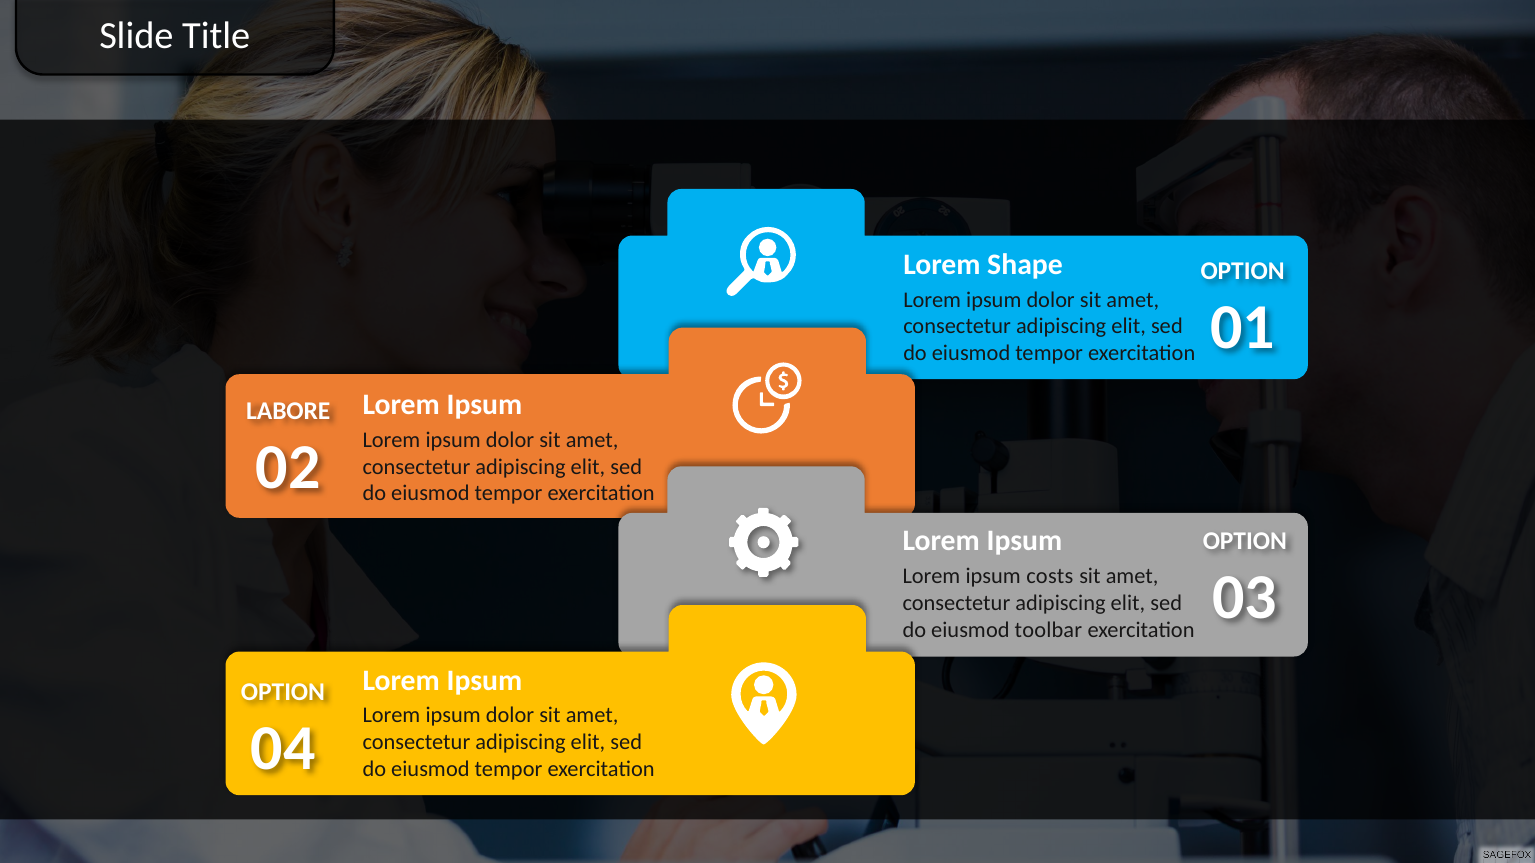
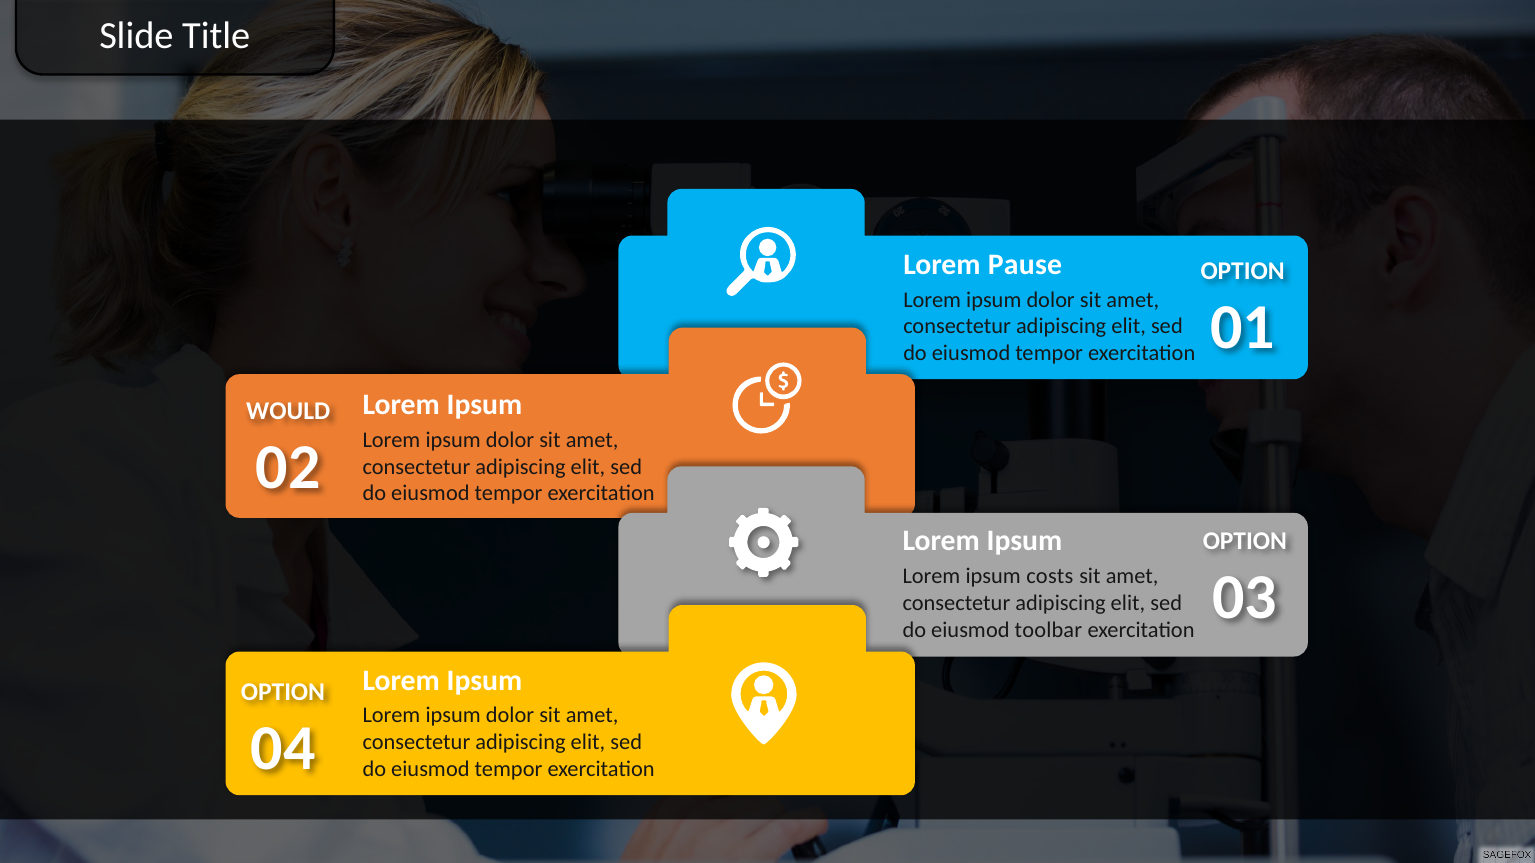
Shape: Shape -> Pause
LABORE: LABORE -> WOULD
